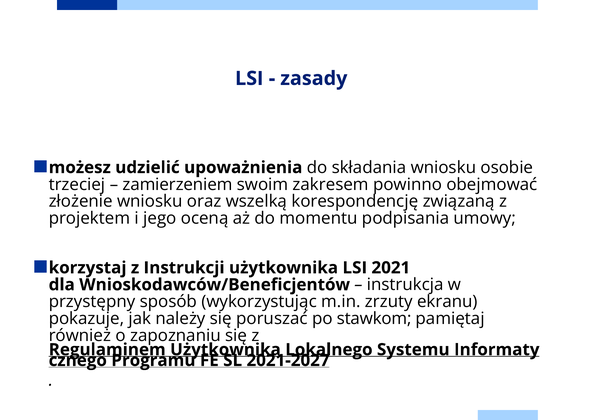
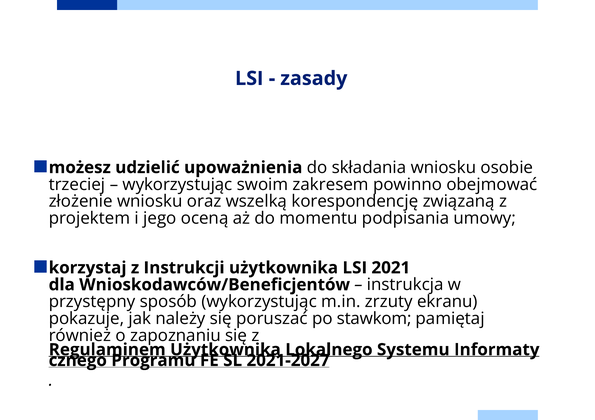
zamierzeniem at (178, 185): zamierzeniem -> wykorzystując
